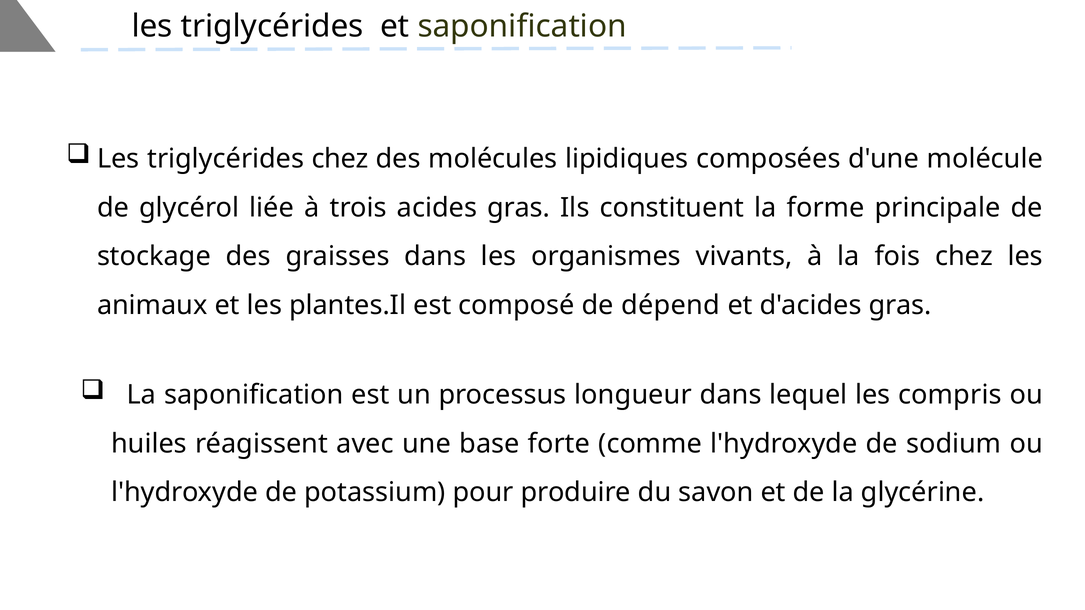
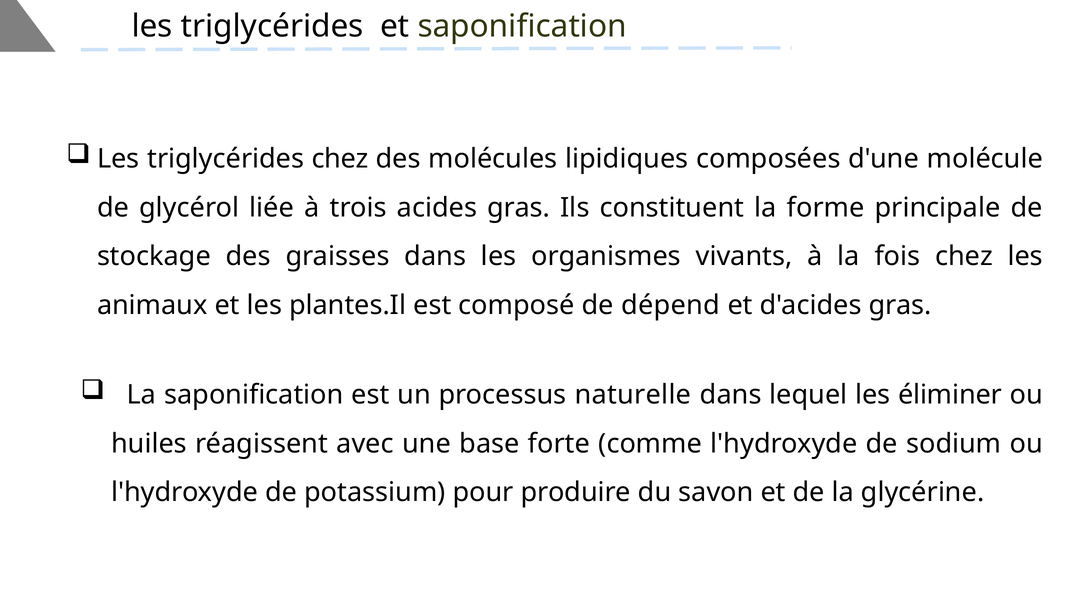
longueur: longueur -> naturelle
compris: compris -> éliminer
